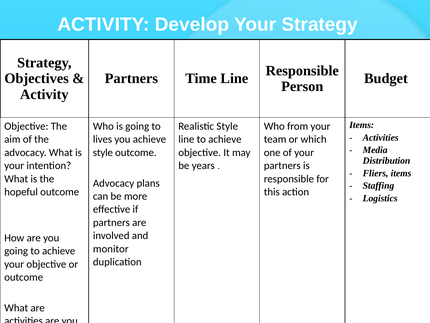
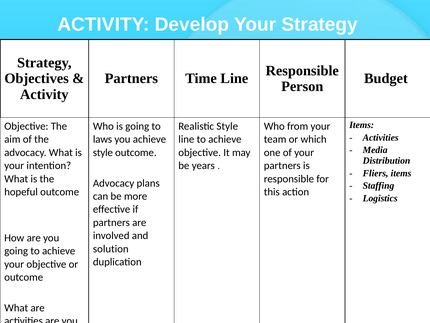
lives: lives -> laws
monitor: monitor -> solution
